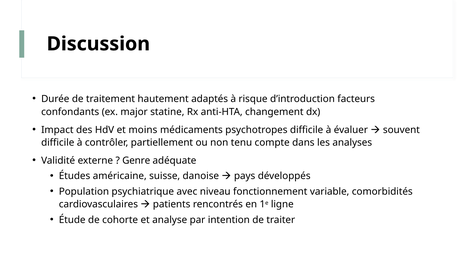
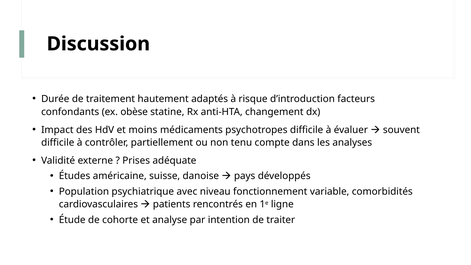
major: major -> obèse
Genre: Genre -> Prises
